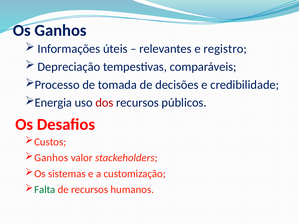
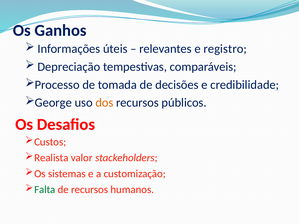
Energia: Energia -> George
dos colour: red -> orange
Ganhos at (51, 158): Ganhos -> Realista
